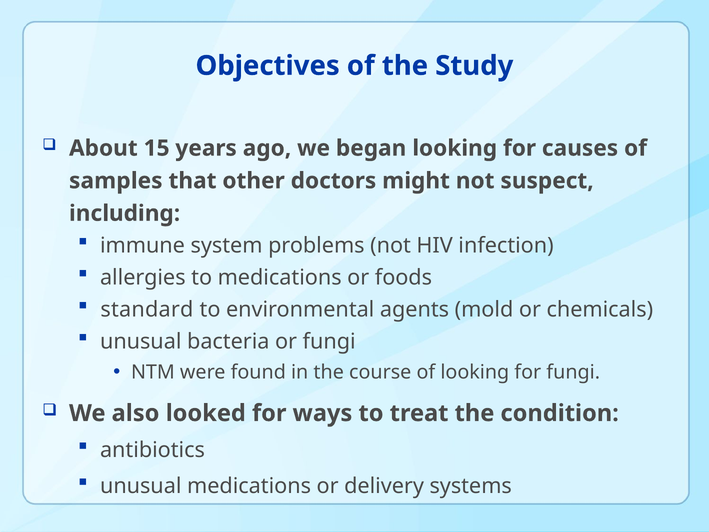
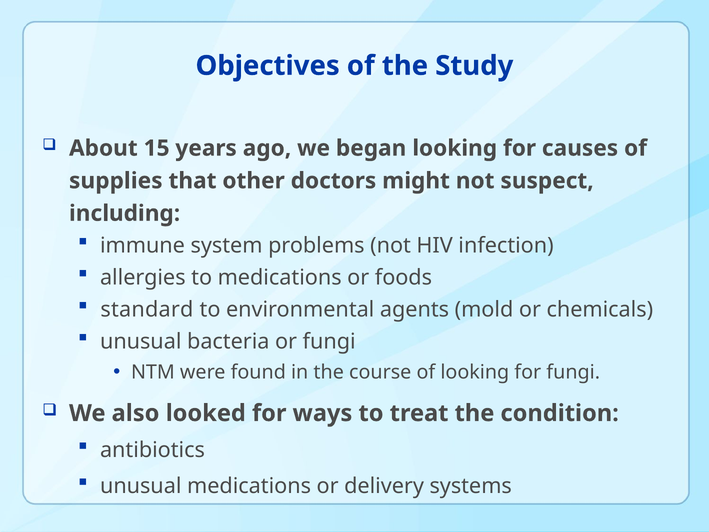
samples: samples -> supplies
